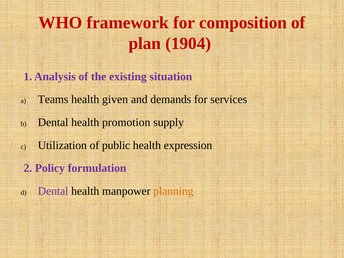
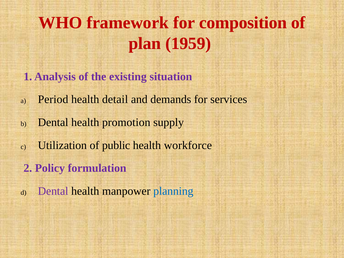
1904: 1904 -> 1959
Teams: Teams -> Period
given: given -> detail
expression: expression -> workforce
planning colour: orange -> blue
